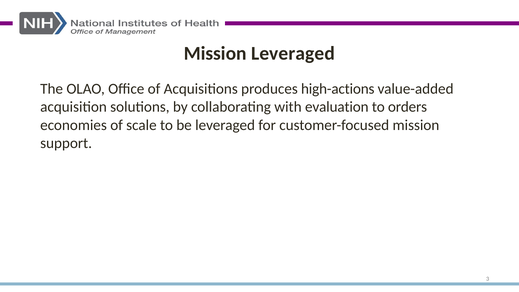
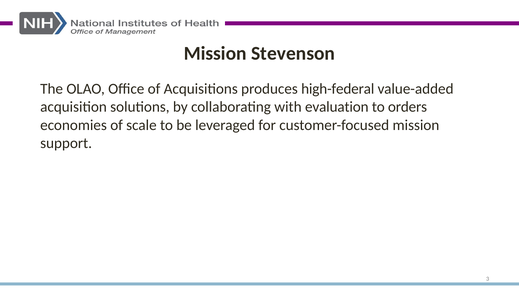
Mission Leveraged: Leveraged -> Stevenson
high-actions: high-actions -> high-federal
